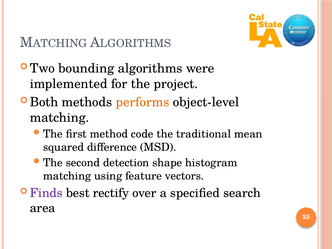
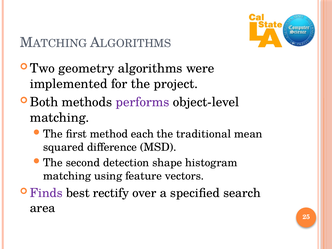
bounding: bounding -> geometry
performs colour: orange -> purple
code: code -> each
